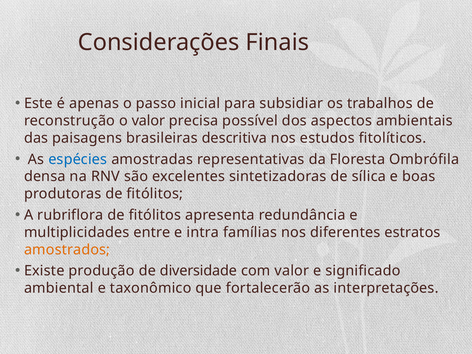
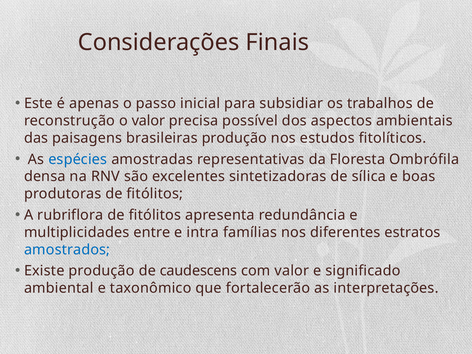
brasileiras descritiva: descritiva -> produção
amostrados colour: orange -> blue
diversidade: diversidade -> caudescens
